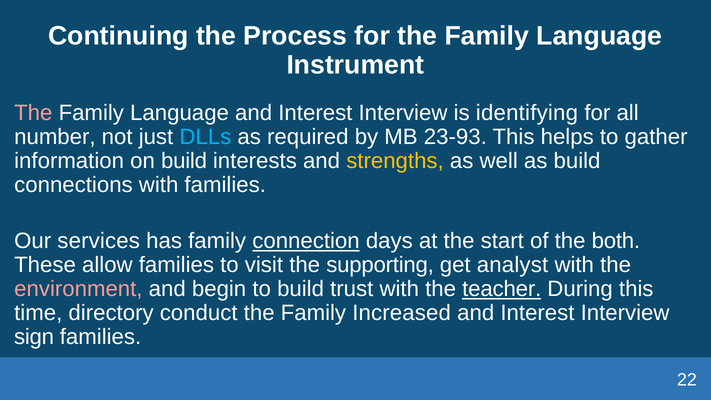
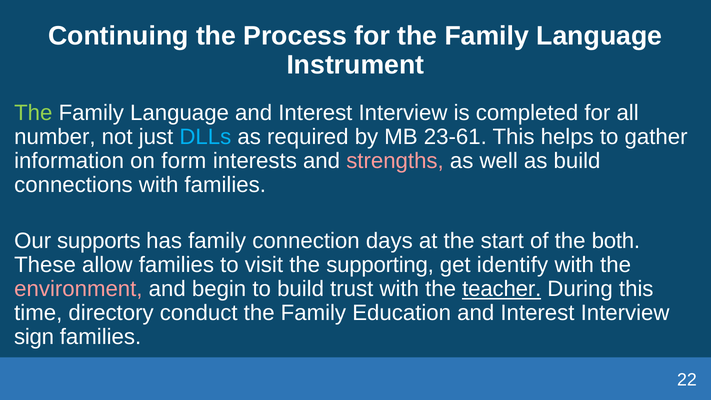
The at (33, 113) colour: pink -> light green
identifying: identifying -> completed
23-93: 23-93 -> 23-61
on build: build -> form
strengths colour: yellow -> pink
services: services -> supports
connection underline: present -> none
analyst: analyst -> identify
Increased: Increased -> Education
